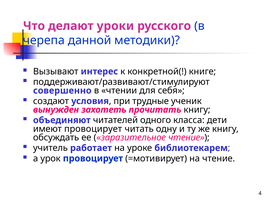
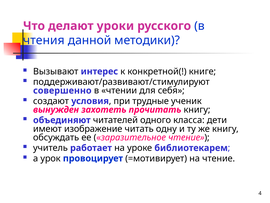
черепа: черепа -> чтения
имеют провоцирует: провоцирует -> изображение
